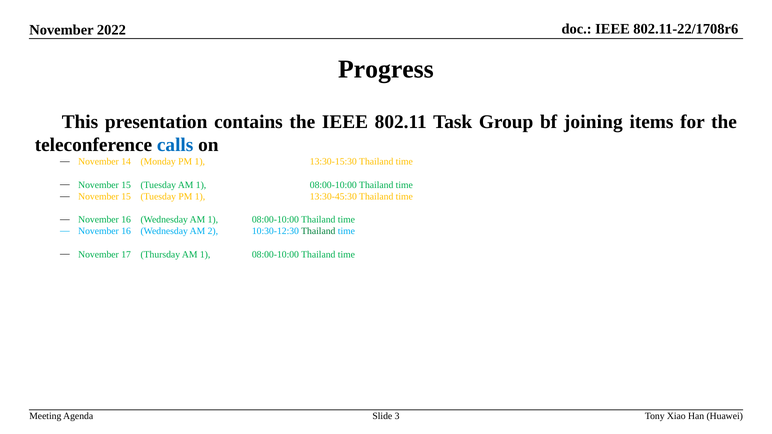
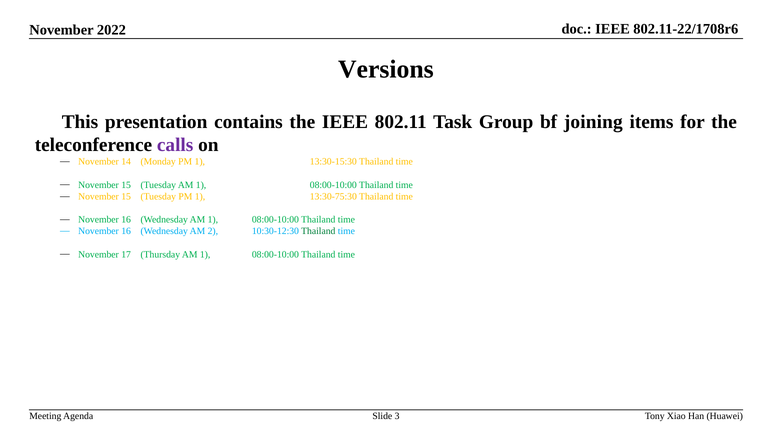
Progress: Progress -> Versions
calls colour: blue -> purple
13:30-45:30: 13:30-45:30 -> 13:30-75:30
